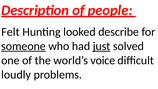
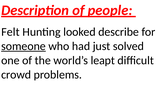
just underline: present -> none
voice: voice -> leapt
loudly: loudly -> crowd
